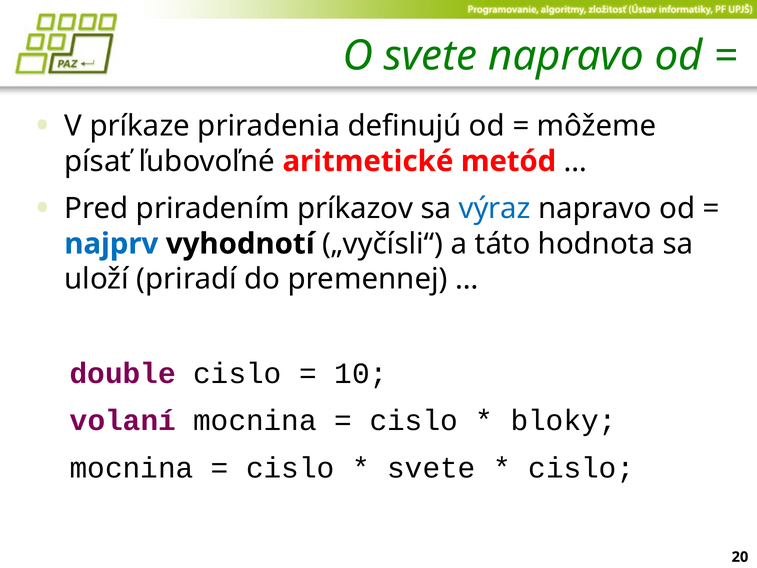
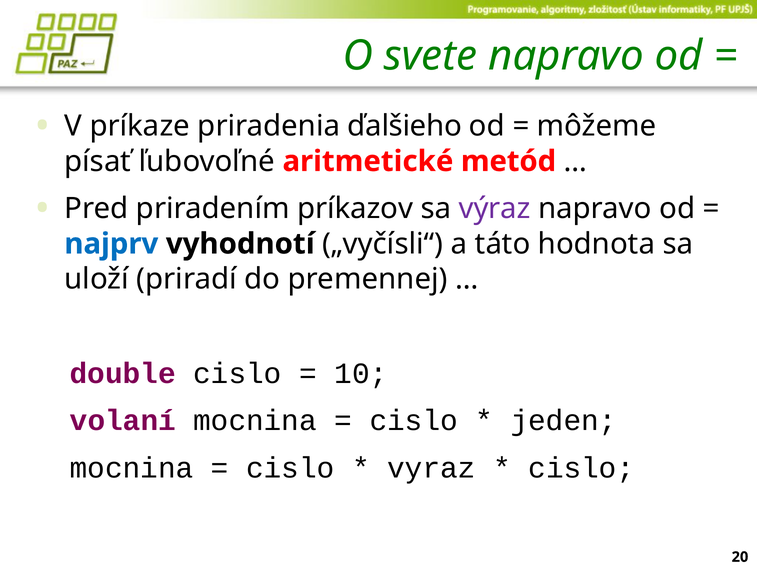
definujú: definujú -> ďalšieho
výraz colour: blue -> purple
bloky: bloky -> jeden
svete at (431, 468): svete -> vyraz
